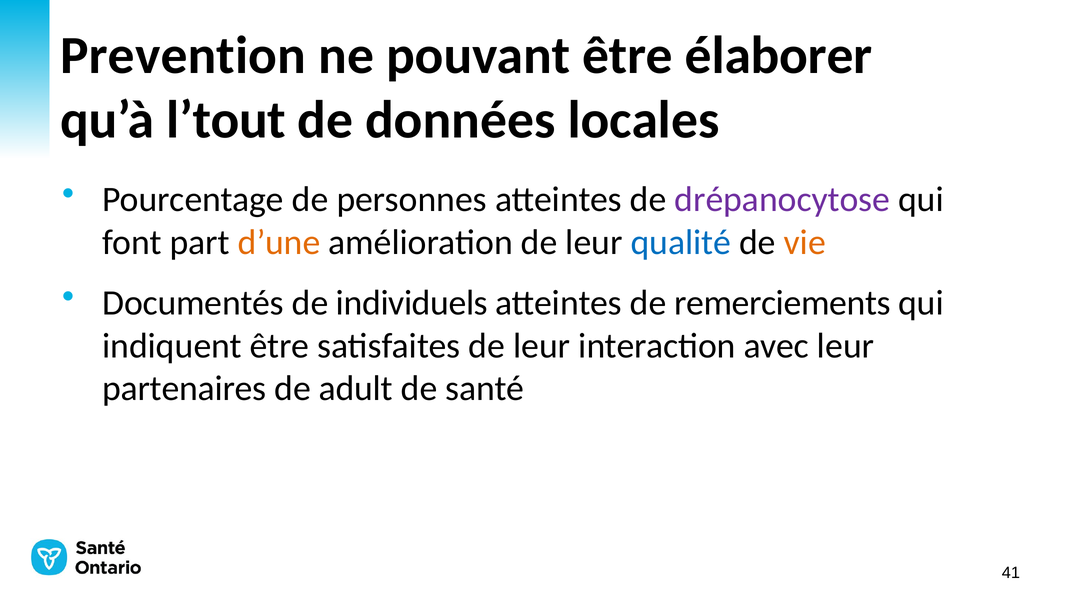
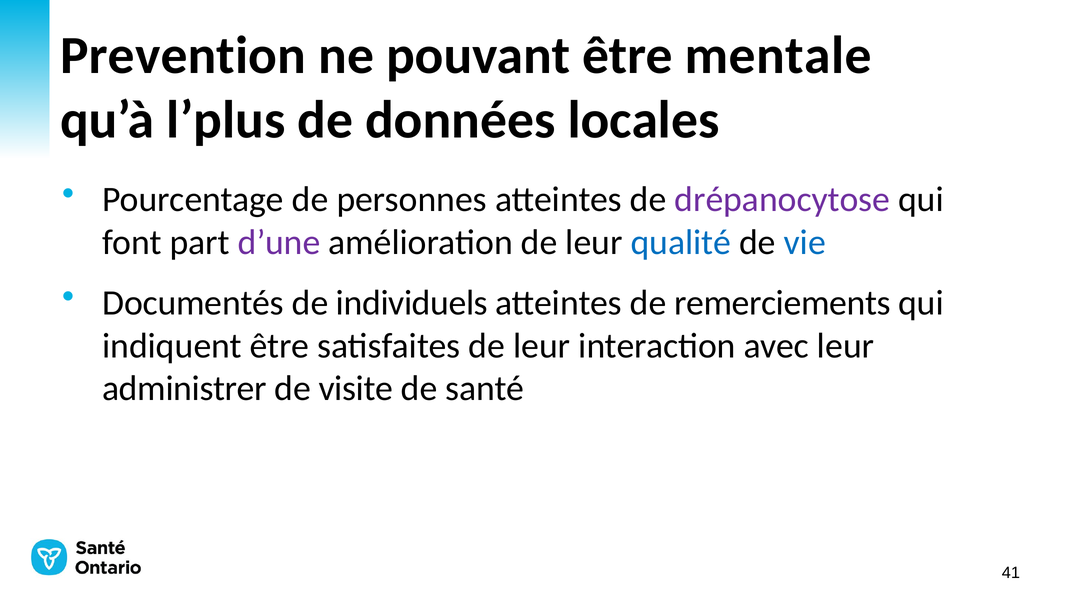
élaborer: élaborer -> mentale
l’tout: l’tout -> l’plus
d’une colour: orange -> purple
vie colour: orange -> blue
partenaires: partenaires -> administrer
adult: adult -> visite
